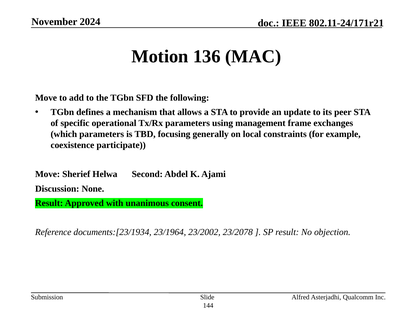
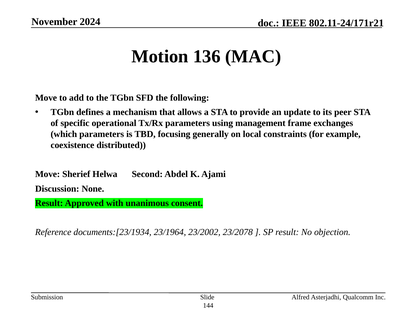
participate: participate -> distributed
